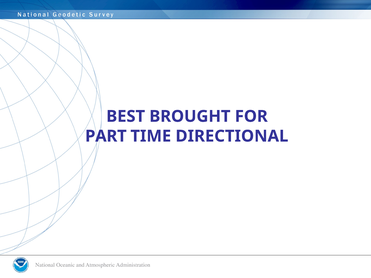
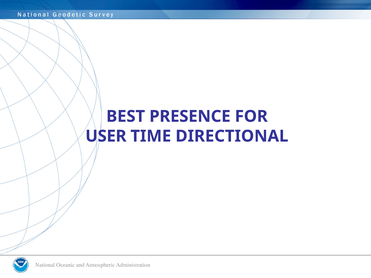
BROUGHT: BROUGHT -> PRESENCE
PART: PART -> USER
